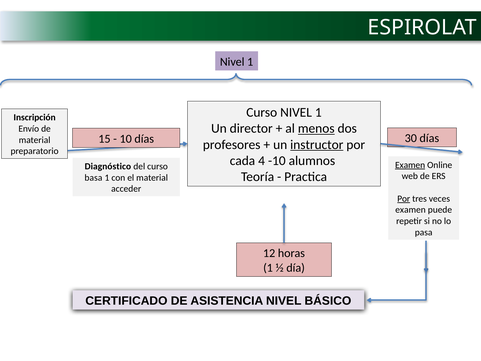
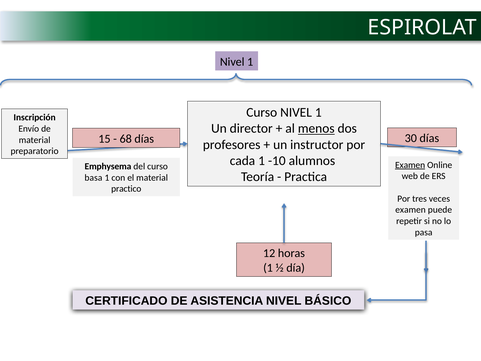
10: 10 -> 68
instructor underline: present -> none
cada 4: 4 -> 1
Diagnóstico: Diagnóstico -> Emphysema
acceder: acceder -> practico
Por at (404, 198) underline: present -> none
